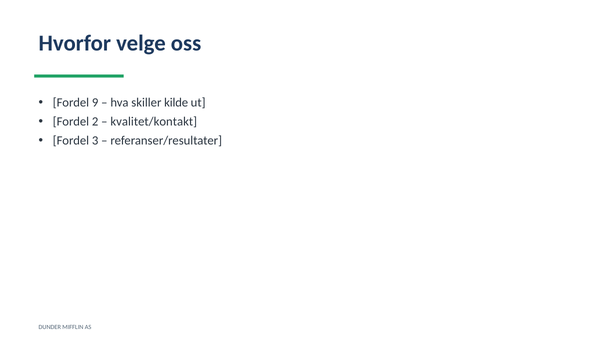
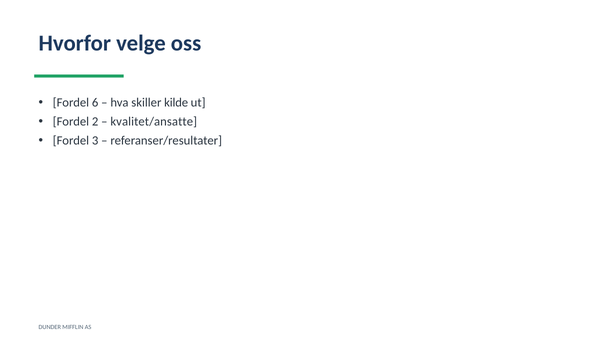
9: 9 -> 6
kvalitet/kontakt: kvalitet/kontakt -> kvalitet/ansatte
